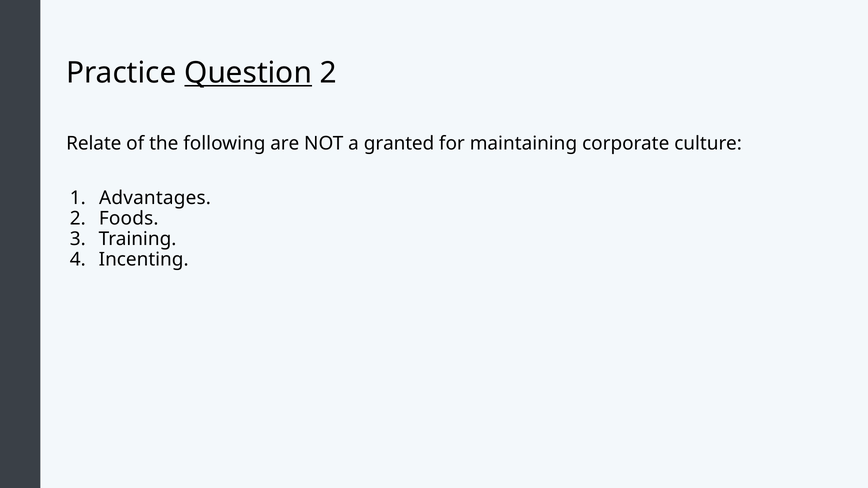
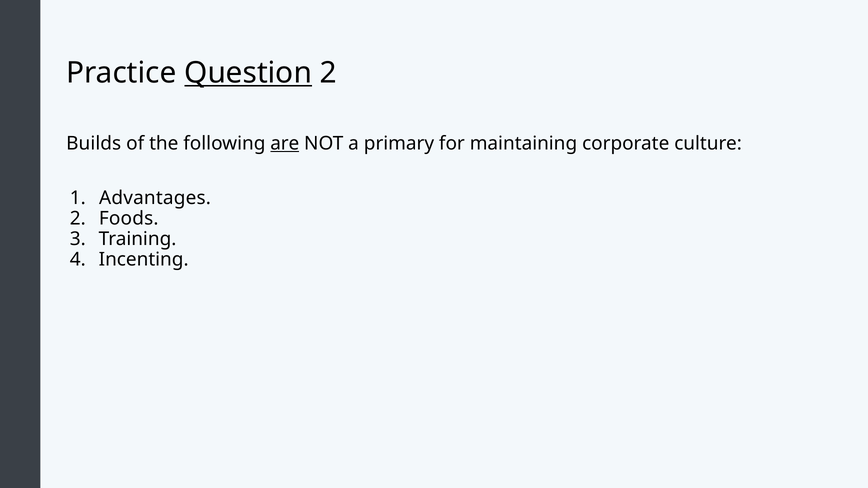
Relate: Relate -> Builds
are underline: none -> present
granted: granted -> primary
